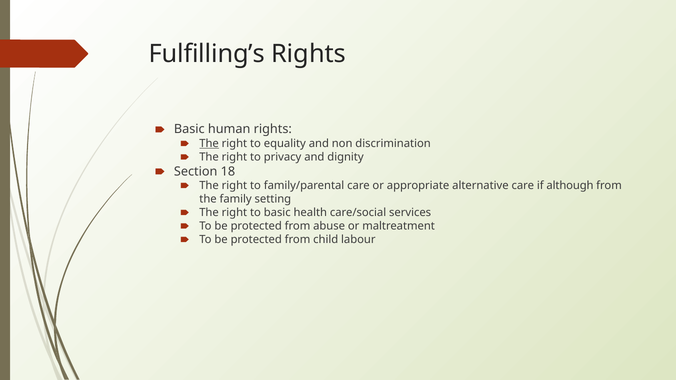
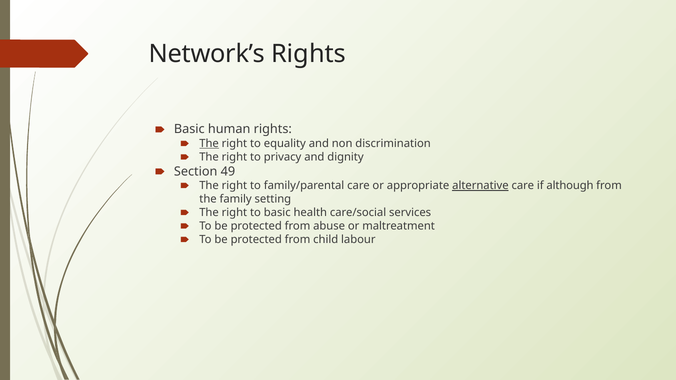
Fulfilling’s: Fulfilling’s -> Network’s
18: 18 -> 49
alternative underline: none -> present
